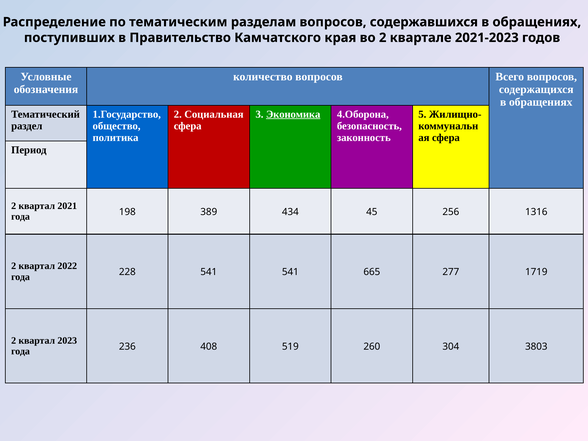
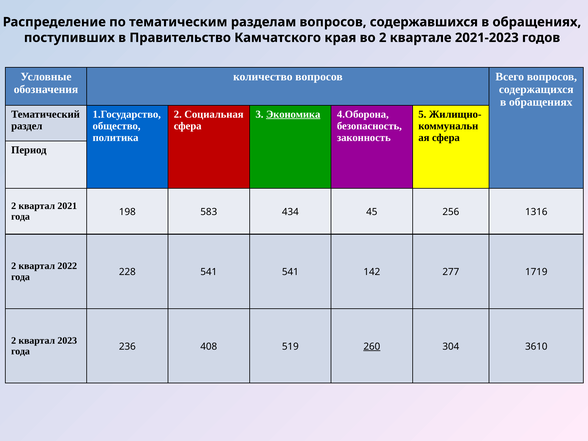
389: 389 -> 583
665: 665 -> 142
260 underline: none -> present
3803: 3803 -> 3610
